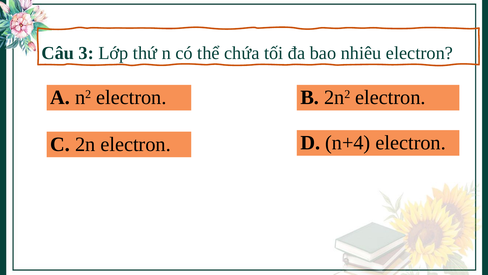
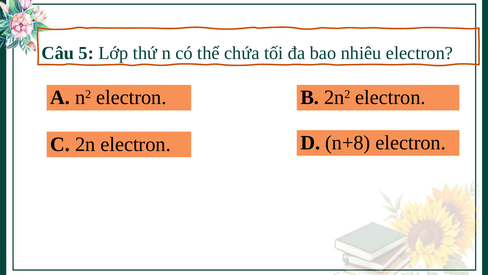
3: 3 -> 5
n+4: n+4 -> n+8
